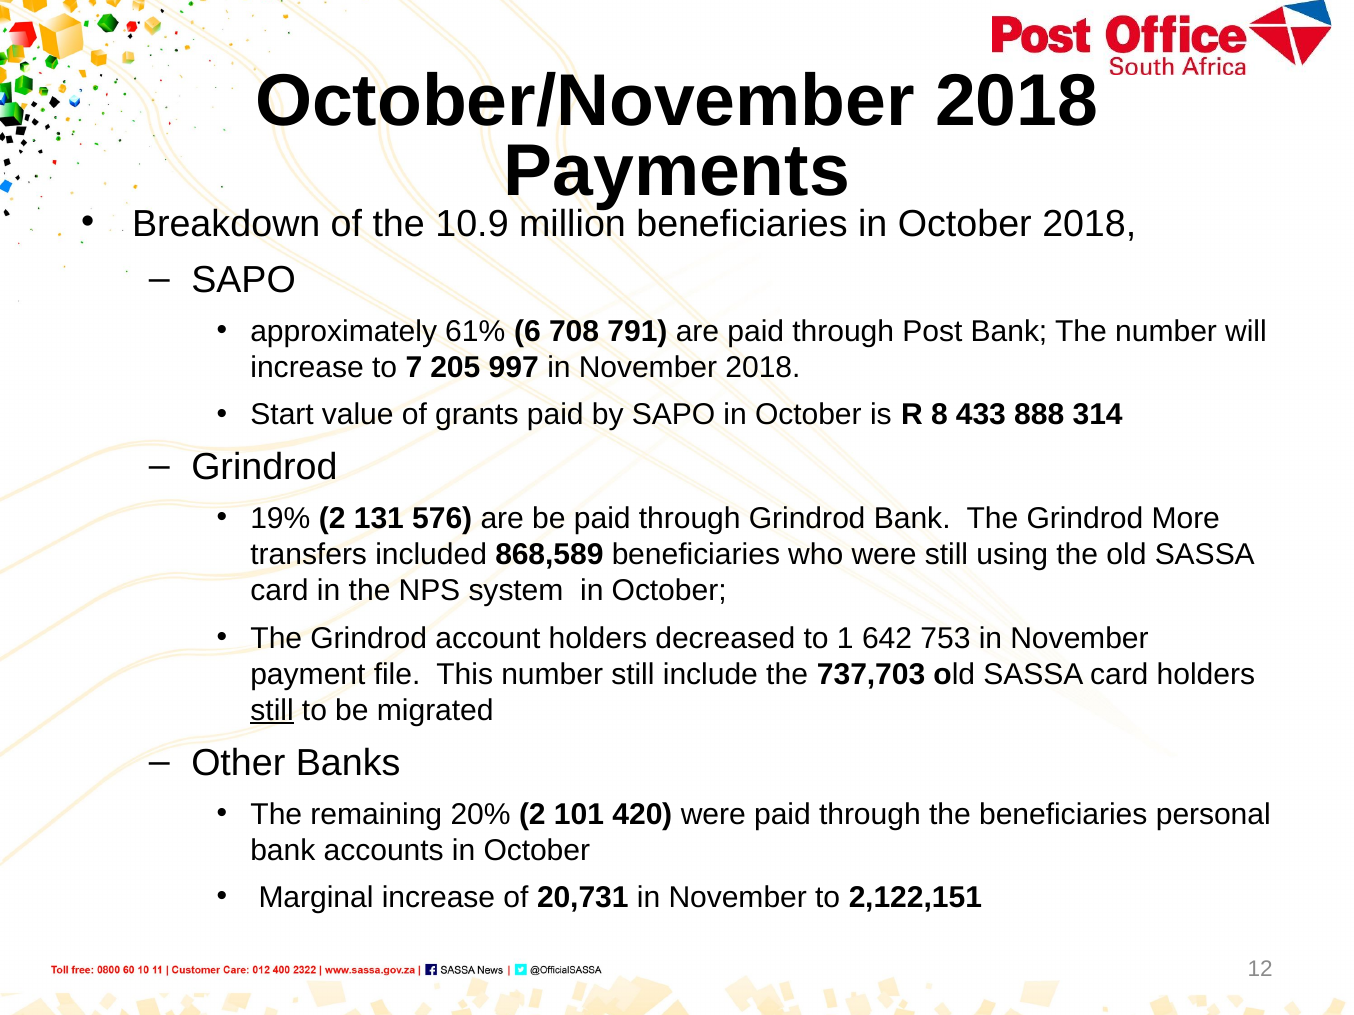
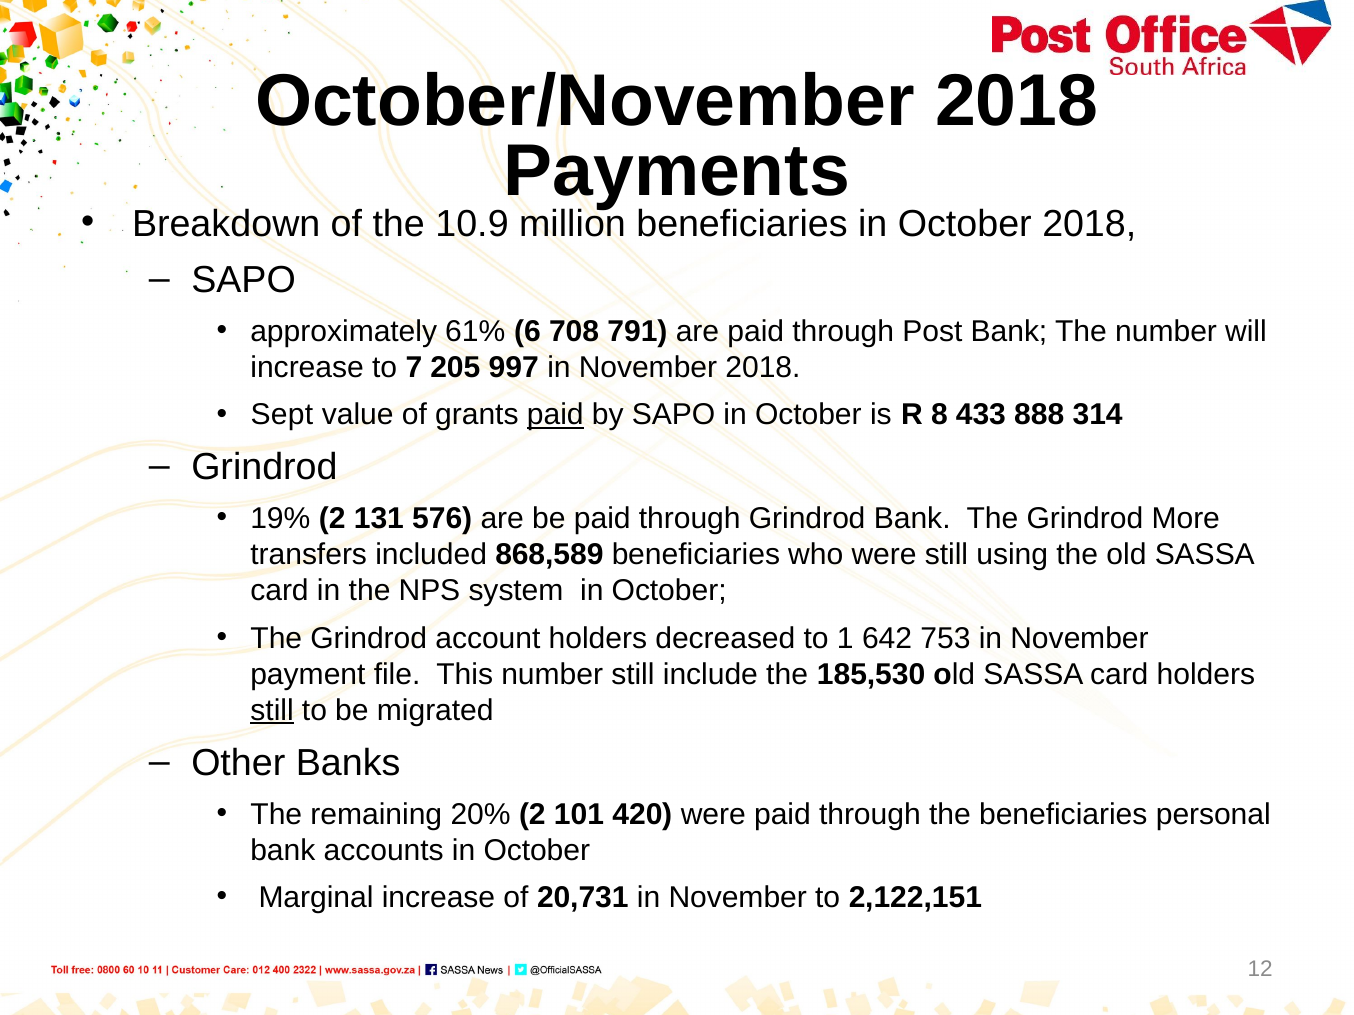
Start: Start -> Sept
paid at (555, 415) underline: none -> present
737,703: 737,703 -> 185,530
